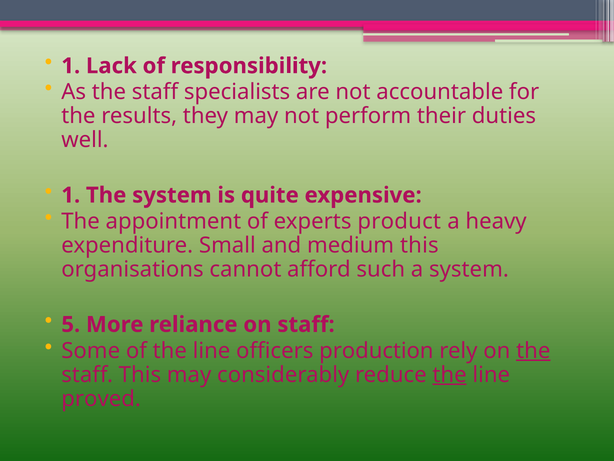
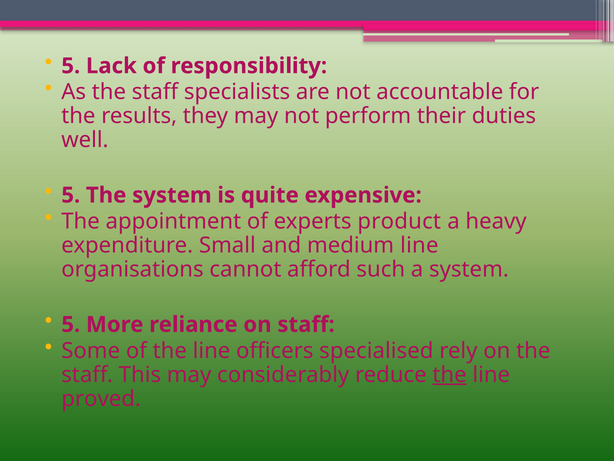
1 at (71, 66): 1 -> 5
1 at (71, 195): 1 -> 5
medium this: this -> line
production: production -> specialised
the at (533, 350) underline: present -> none
